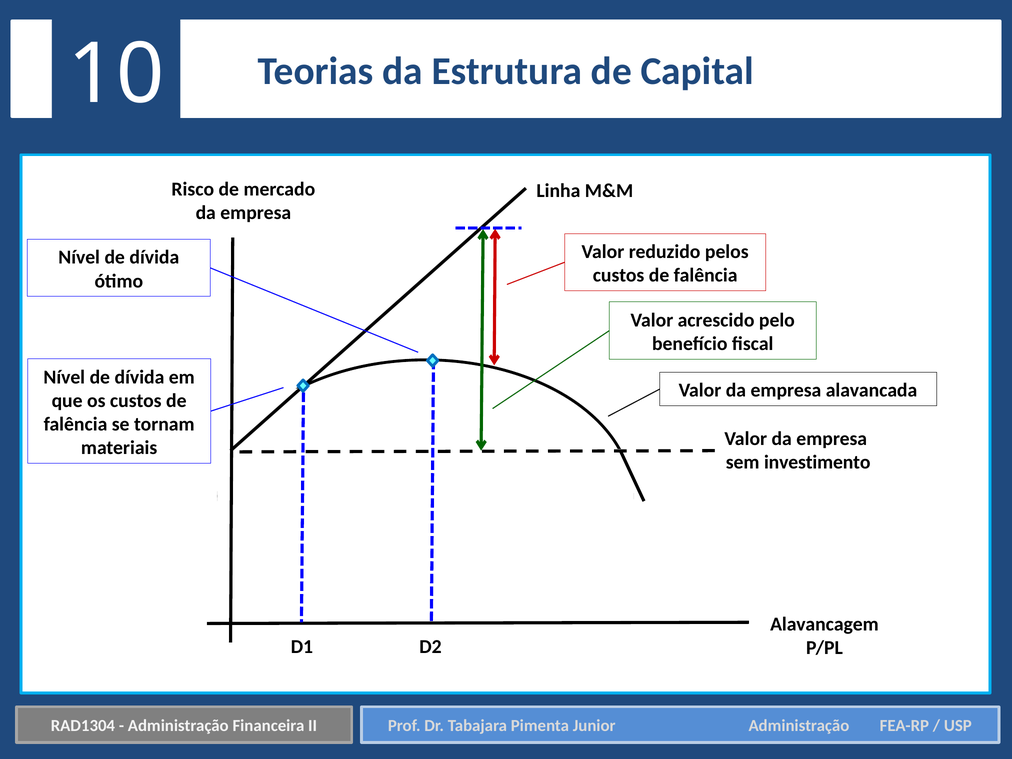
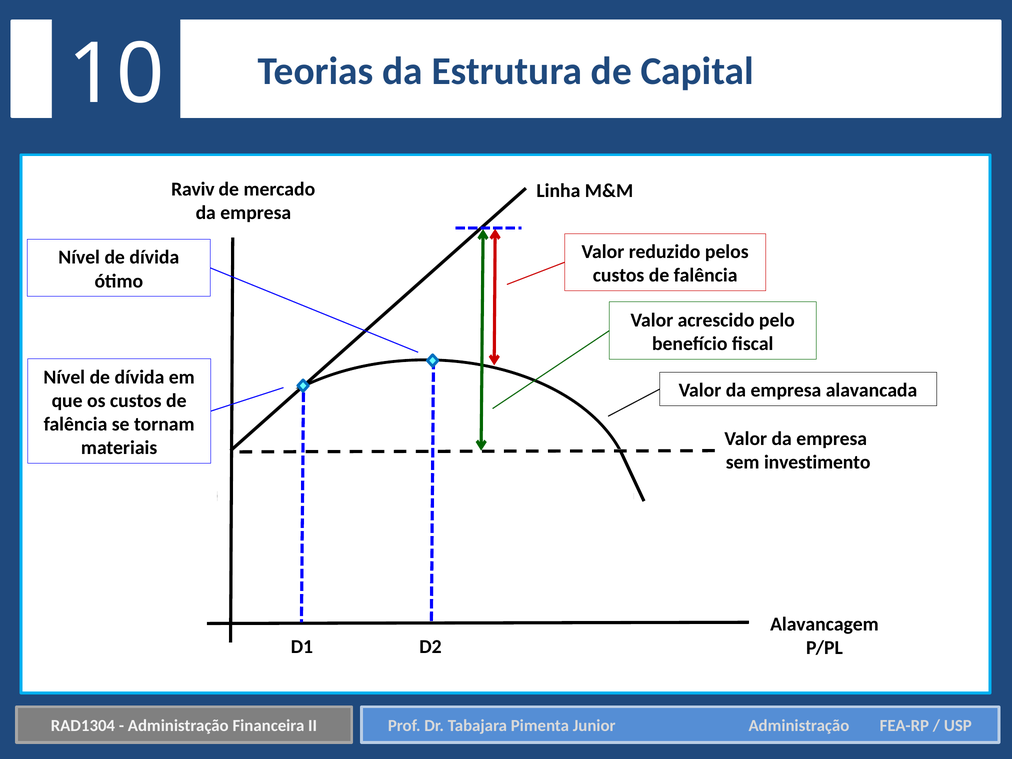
Risco: Risco -> Raviv
